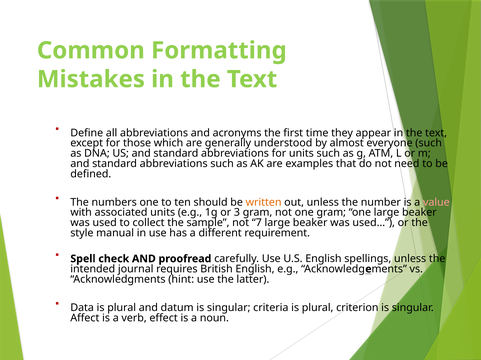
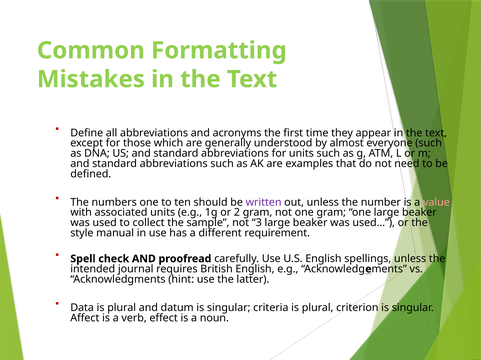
written colour: orange -> purple
3: 3 -> 2
7: 7 -> 3
